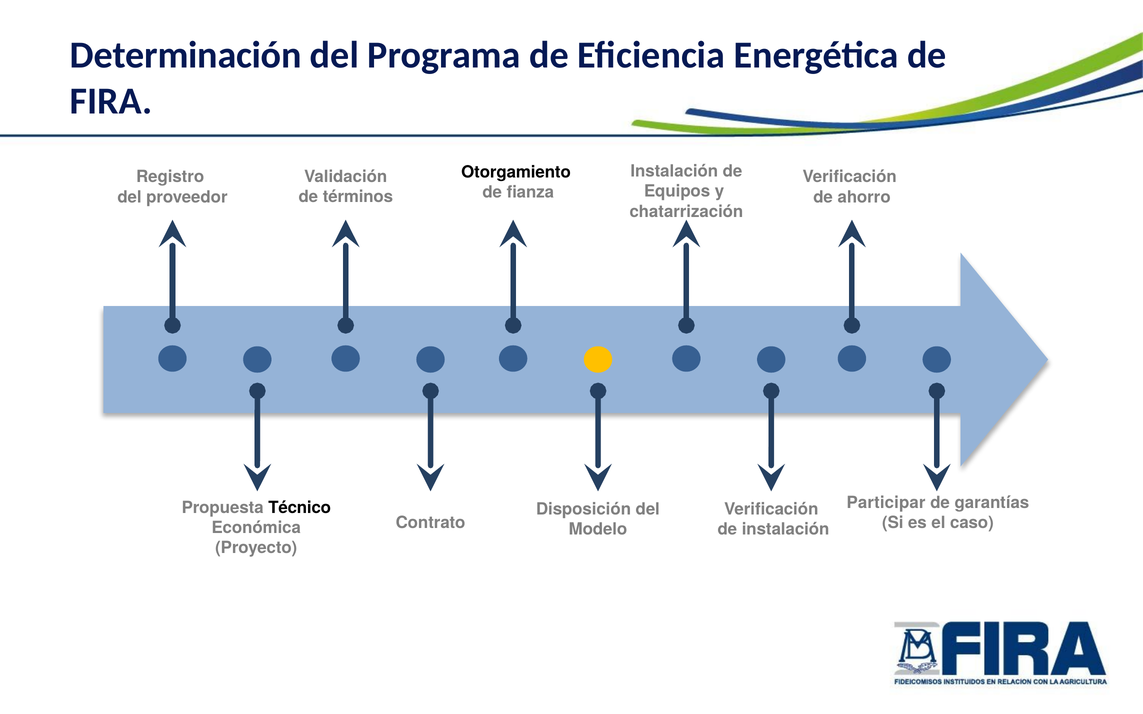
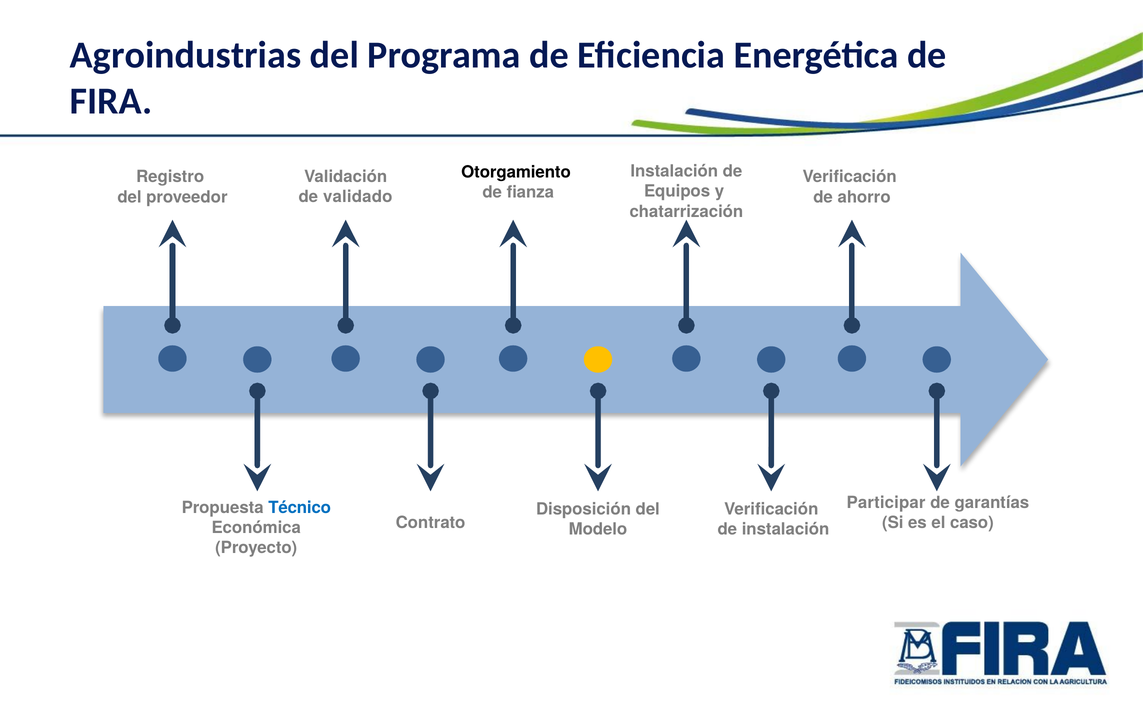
Determinación: Determinación -> Agroindustrias
términos: términos -> validado
Técnico colour: black -> blue
